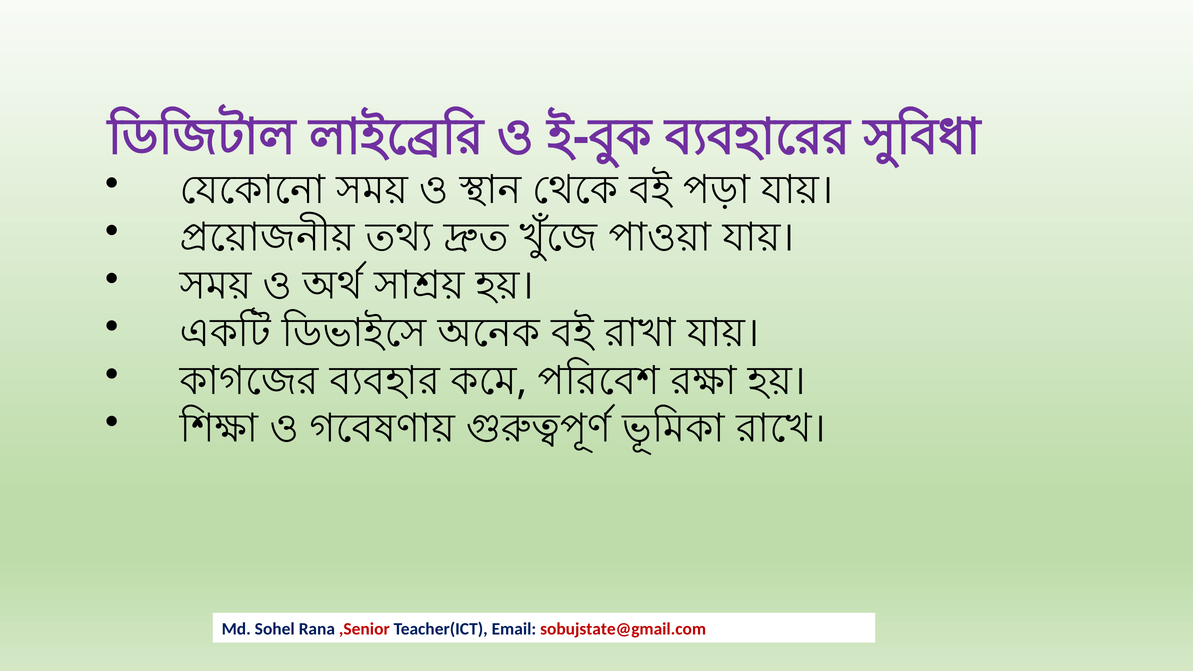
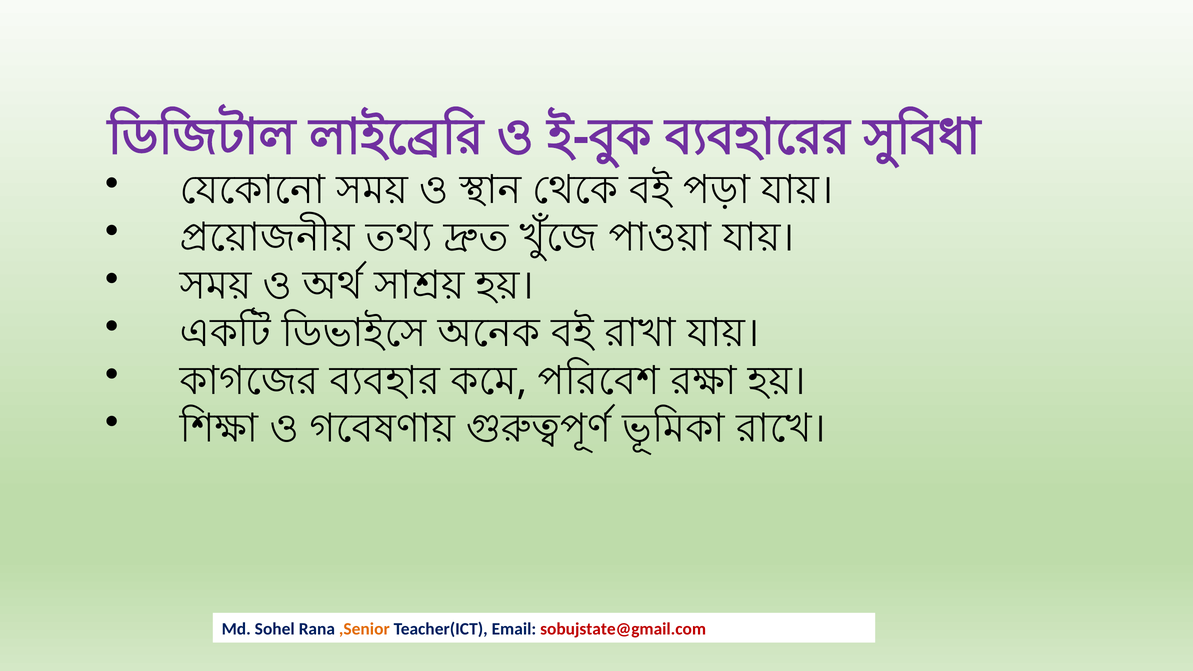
,Senior colour: red -> orange
